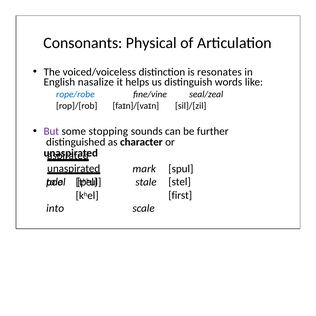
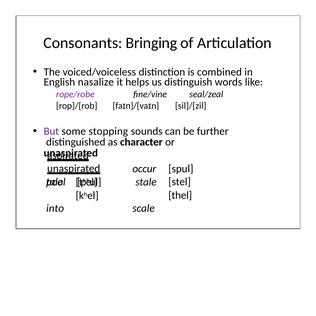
Physical: Physical -> Bringing
resonates: resonates -> combined
rope/robe colour: blue -> purple
mark: mark -> occur
first at (180, 195): first -> thel
